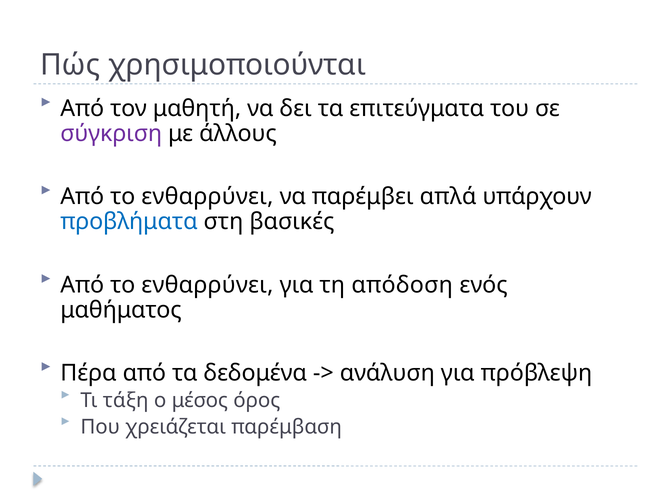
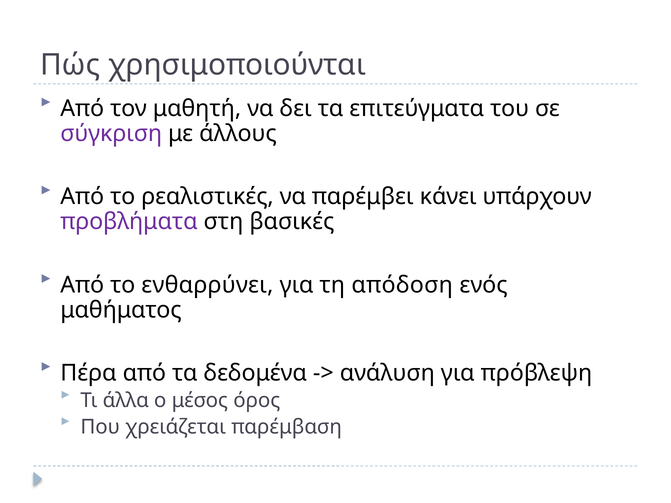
ενθαρρύνει at (207, 197): ενθαρρύνει -> ρεαλιστικές
απλά: απλά -> κάνει
προβλήματα colour: blue -> purple
τάξη: τάξη -> άλλα
